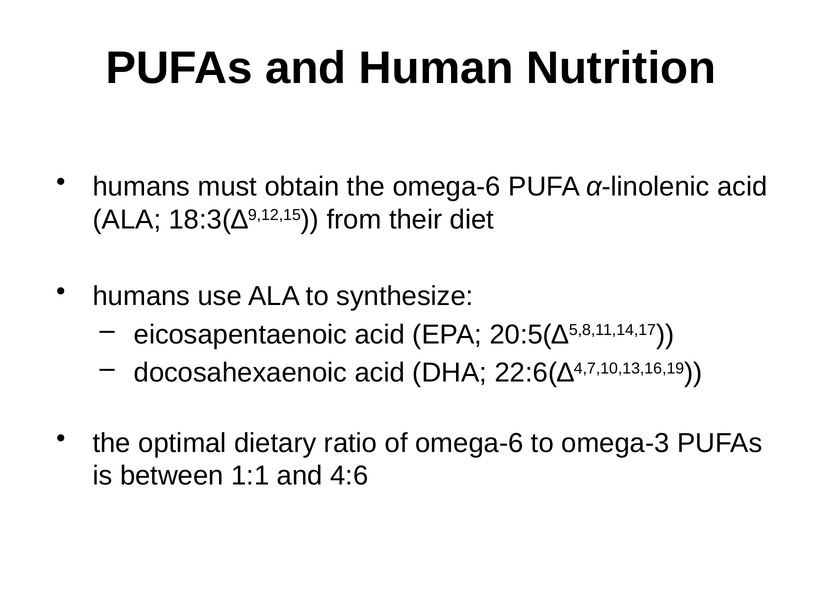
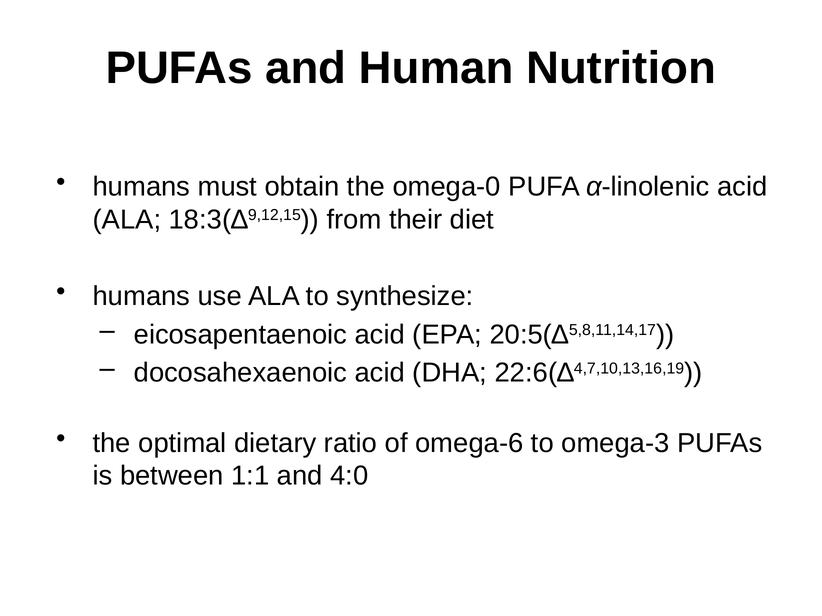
the omega-6: omega-6 -> omega-0
4:6: 4:6 -> 4:0
